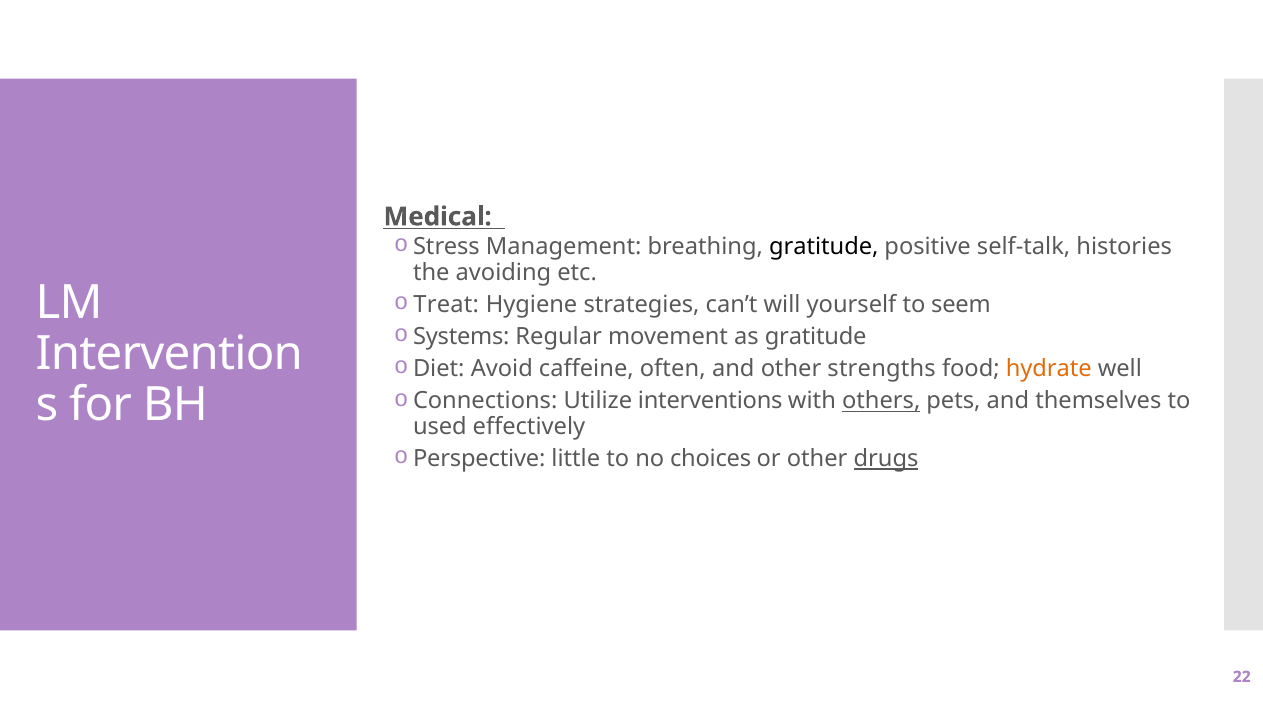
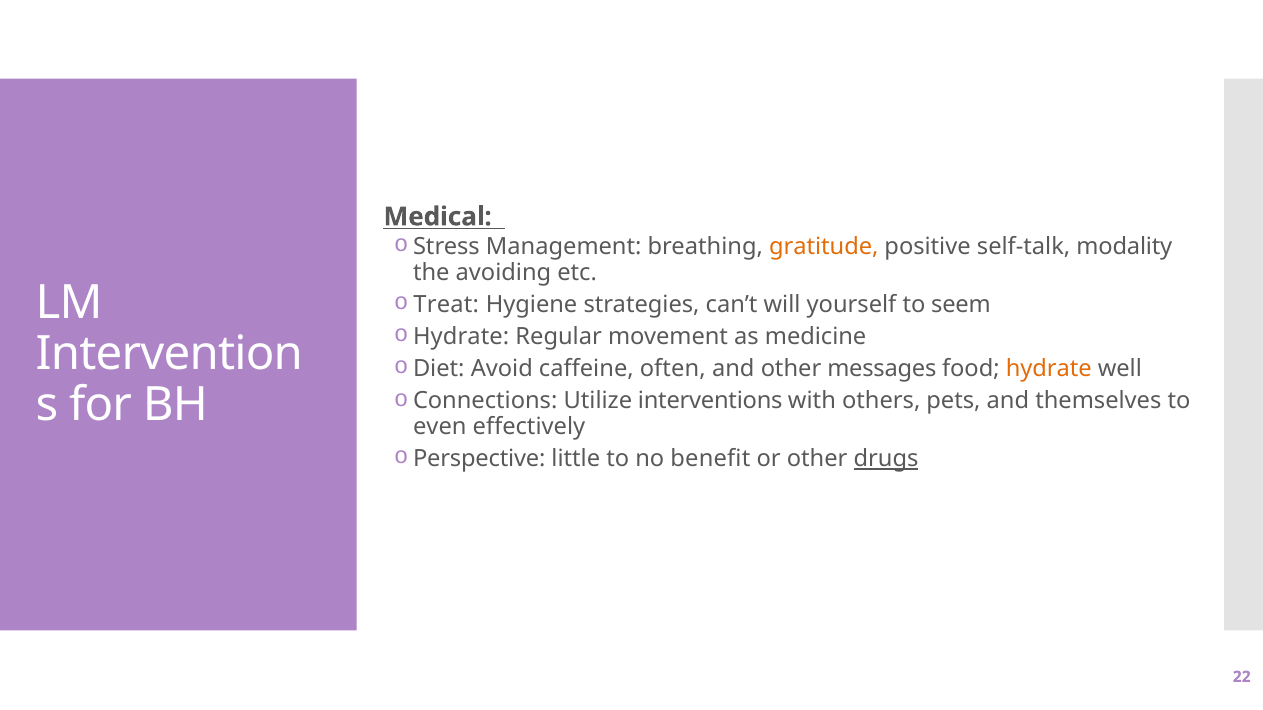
gratitude at (824, 247) colour: black -> orange
histories: histories -> modality
Systems at (461, 337): Systems -> Hydrate
as gratitude: gratitude -> medicine
strengths: strengths -> messages
others underline: present -> none
used: used -> even
choices: choices -> benefit
